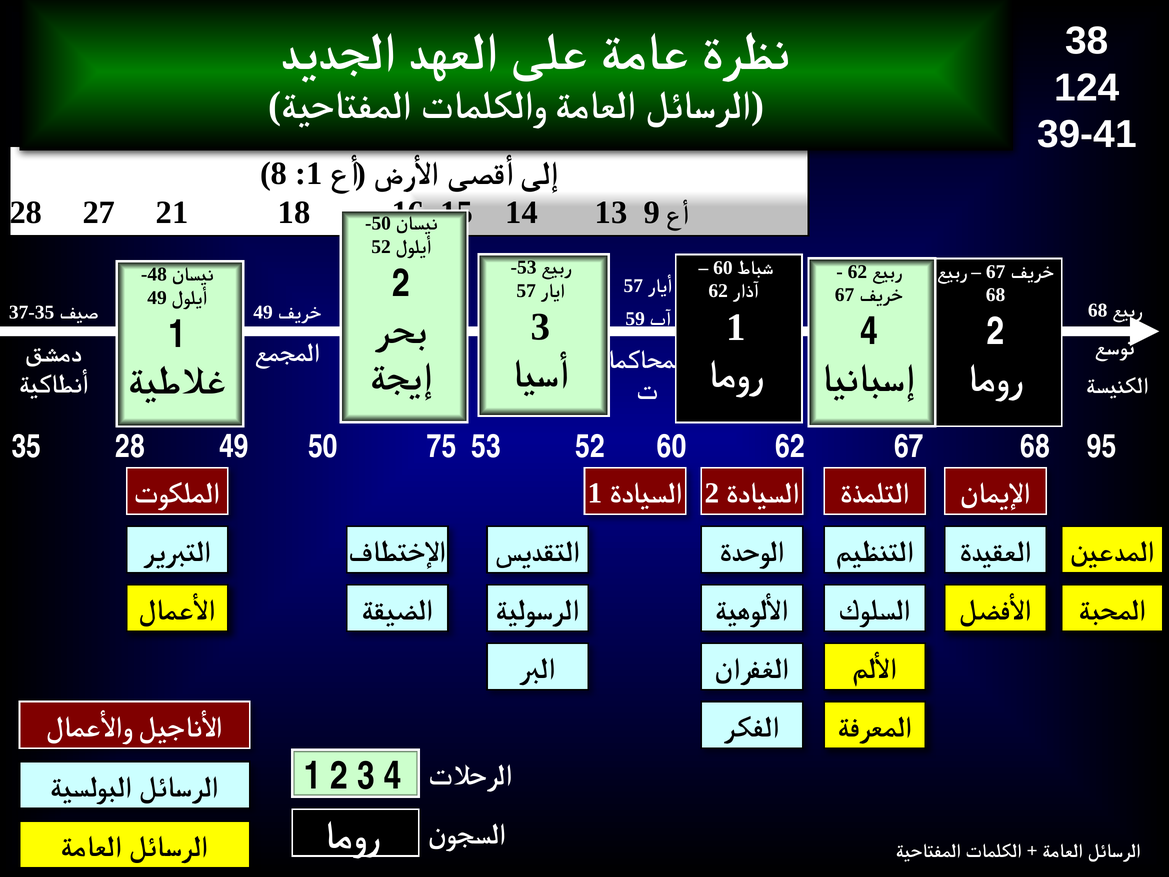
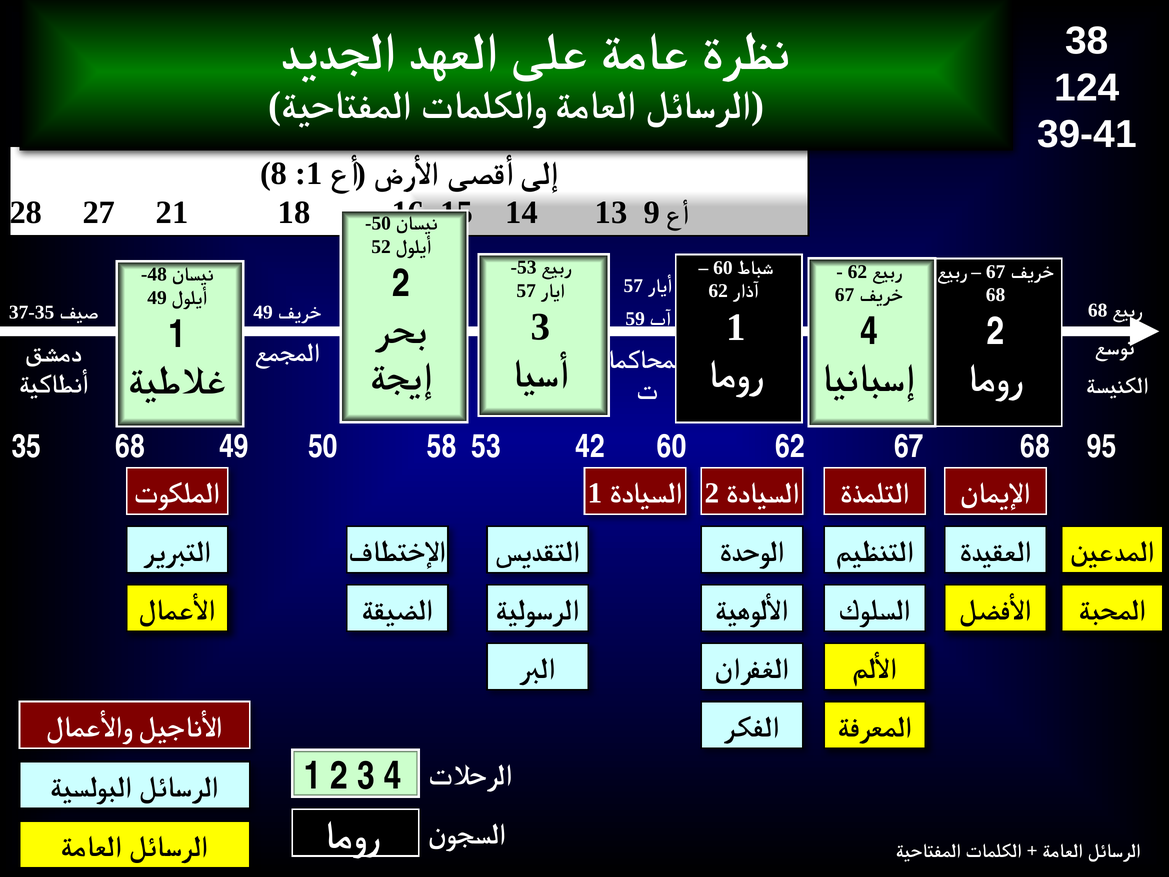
35 28: 28 -> 68
75: 75 -> 58
53 52: 52 -> 42
